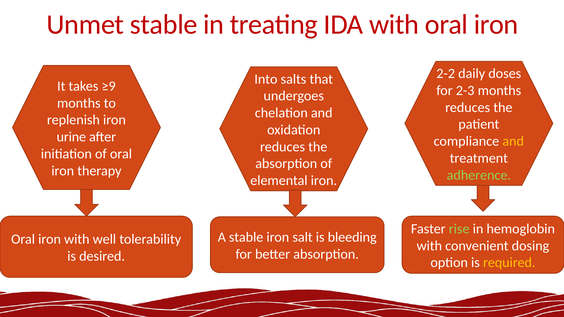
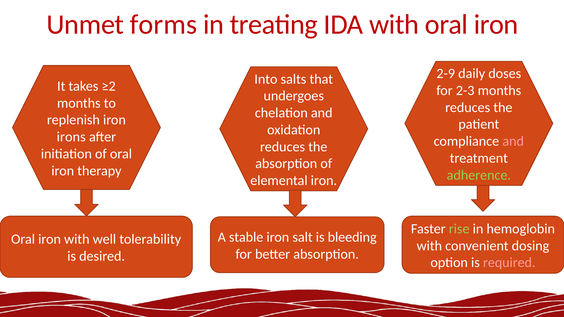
Unmet stable: stable -> forms
2-2: 2-2 -> 2-9
≥9: ≥9 -> ≥2
urine: urine -> irons
and at (513, 141) colour: yellow -> pink
required colour: yellow -> pink
